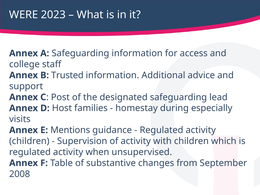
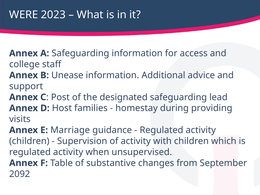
Trusted: Trusted -> Unease
especially: especially -> providing
Mentions: Mentions -> Marriage
2008: 2008 -> 2092
